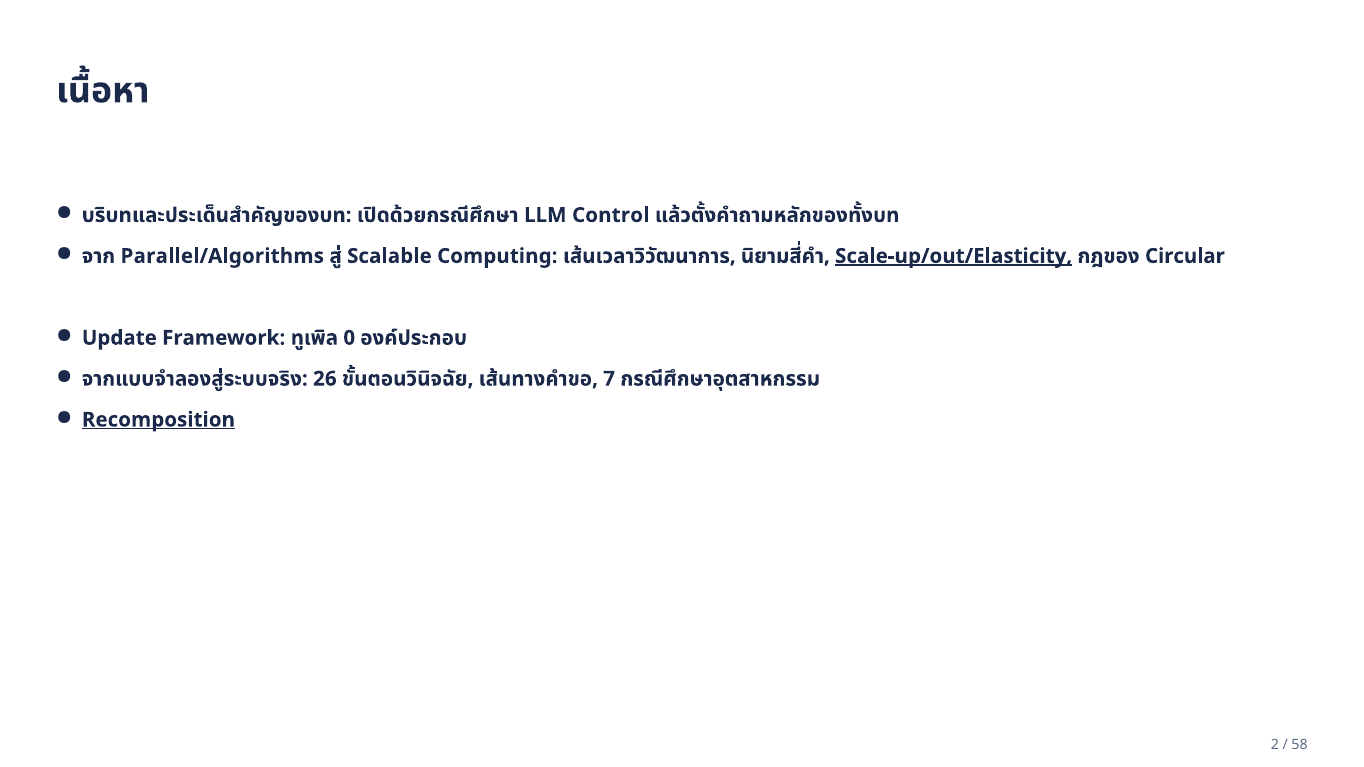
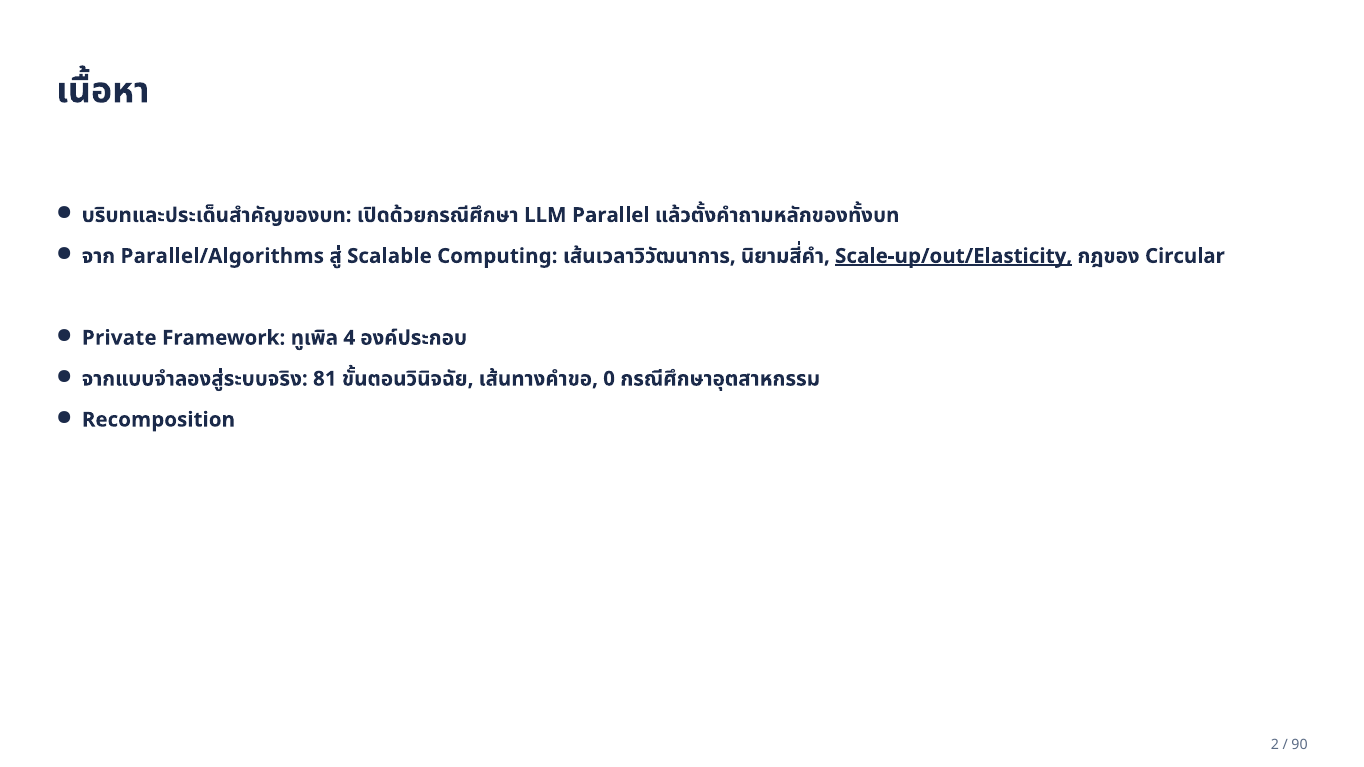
Control: Control -> Parallel
Update: Update -> Private
0: 0 -> 4
26: 26 -> 81
7: 7 -> 0
Recomposition underline: present -> none
58: 58 -> 90
